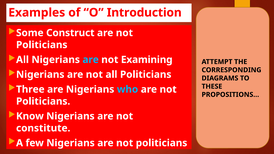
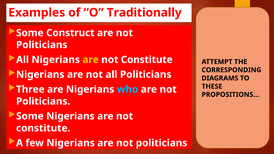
Introduction: Introduction -> Traditionally
are at (91, 60) colour: light blue -> yellow
Examining at (147, 60): Examining -> Constitute
Know at (30, 116): Know -> Some
